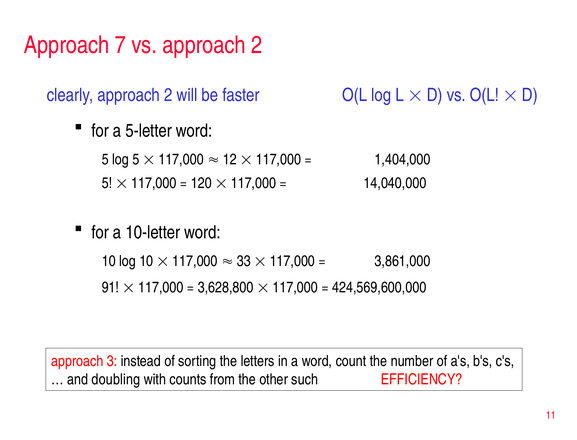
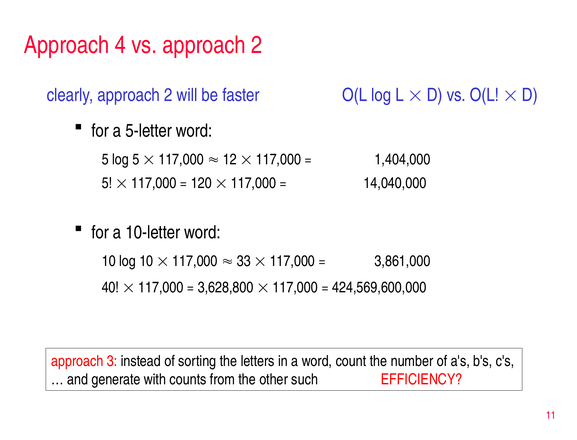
7: 7 -> 4
91: 91 -> 40
doubling: doubling -> generate
